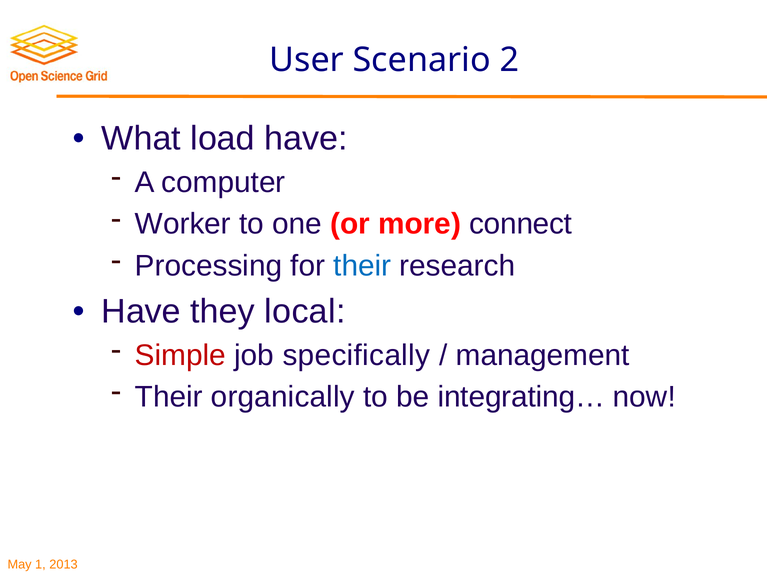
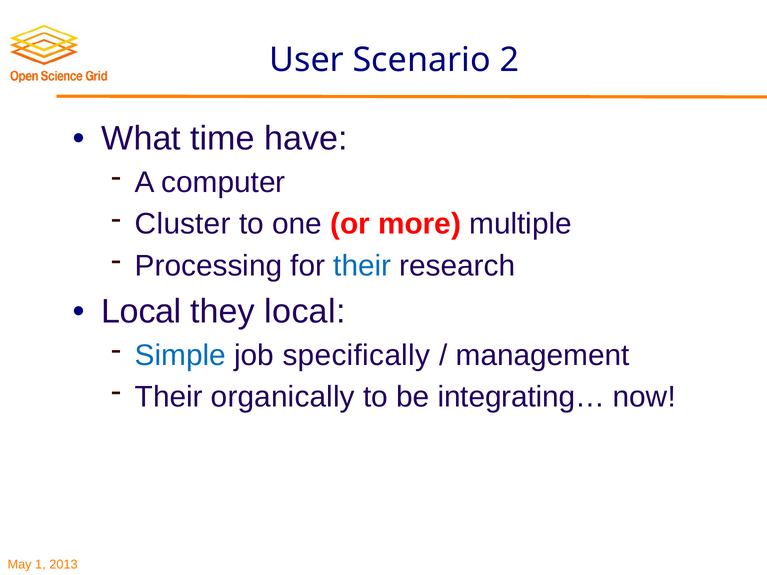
load: load -> time
Worker: Worker -> Cluster
connect: connect -> multiple
Have at (141, 311): Have -> Local
Simple colour: red -> blue
